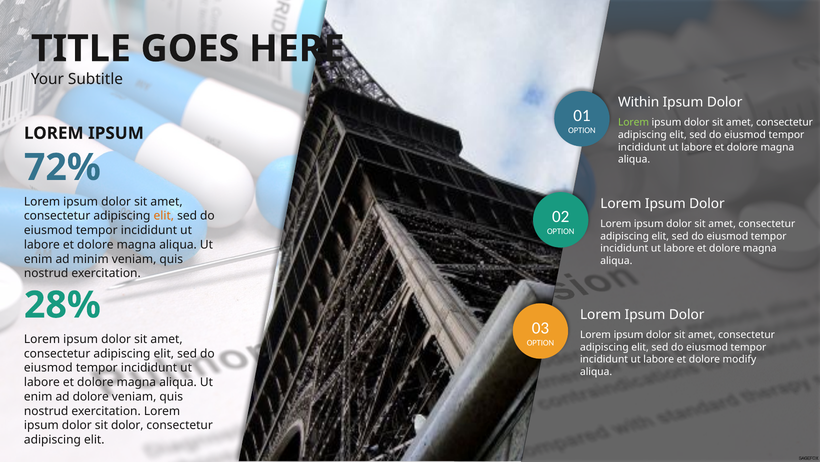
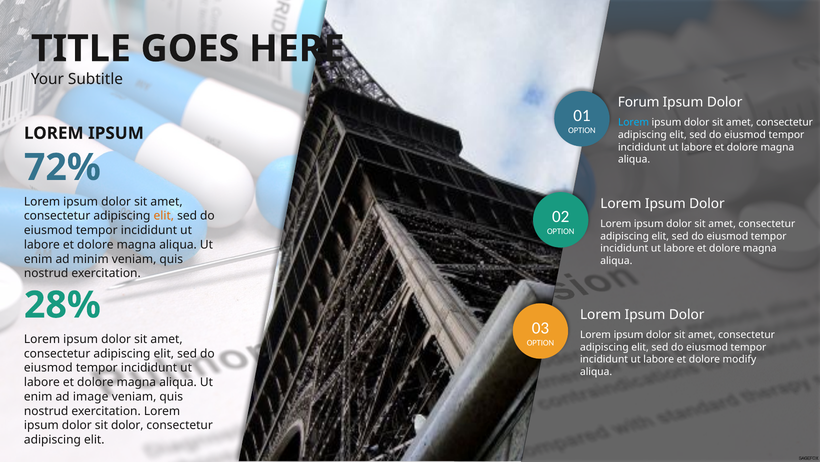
Within: Within -> Forum
Lorem at (633, 122) colour: light green -> light blue
ad dolore: dolore -> image
